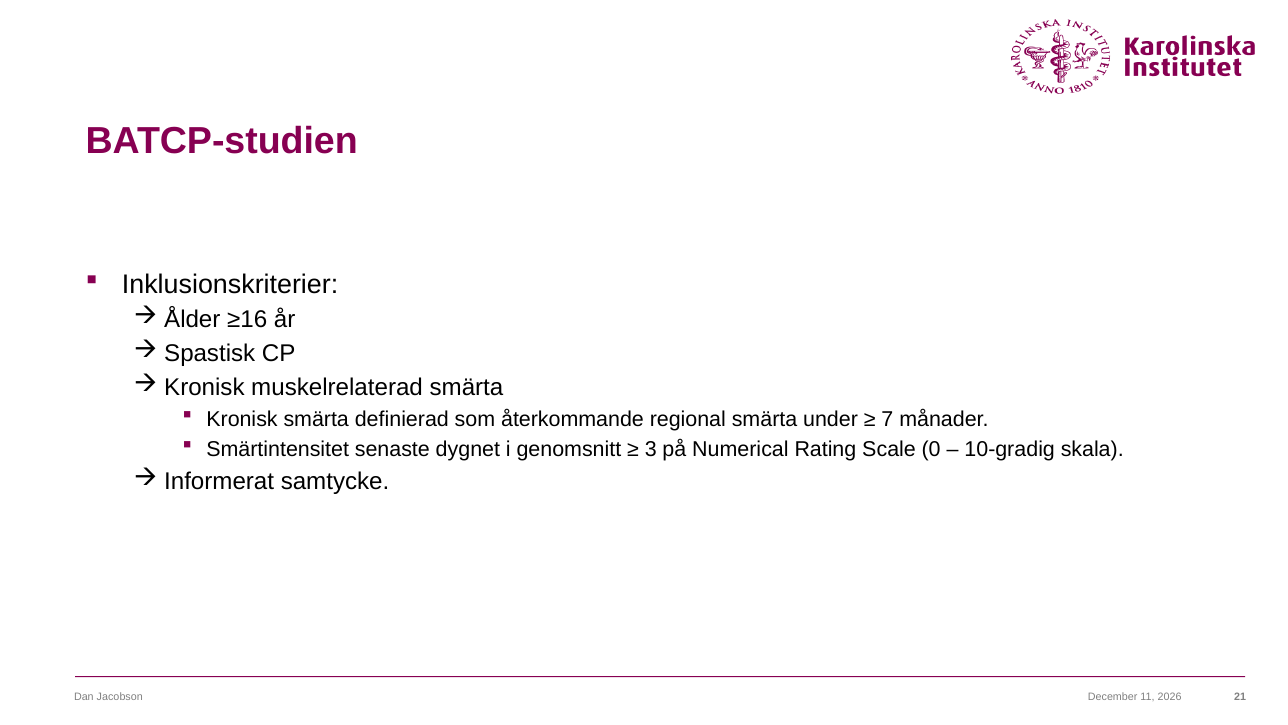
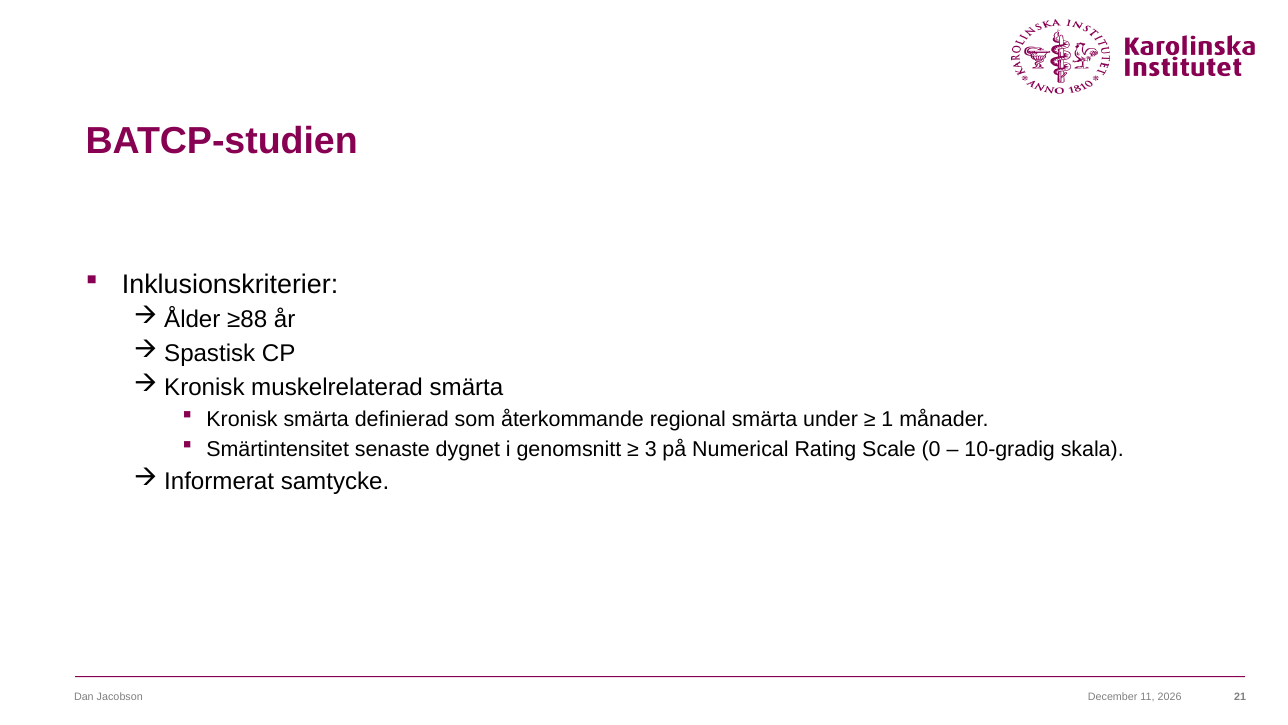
≥16: ≥16 -> ≥88
7: 7 -> 1
